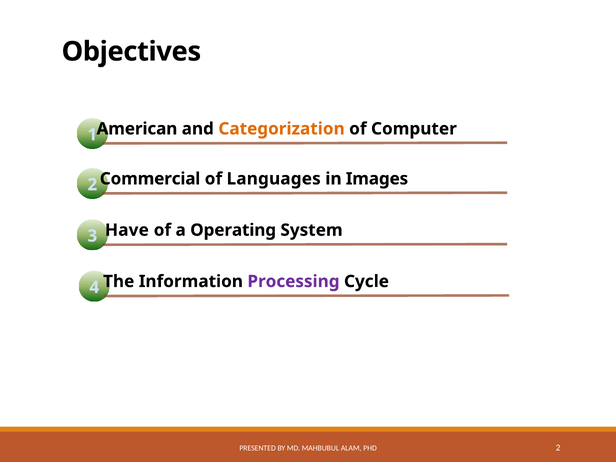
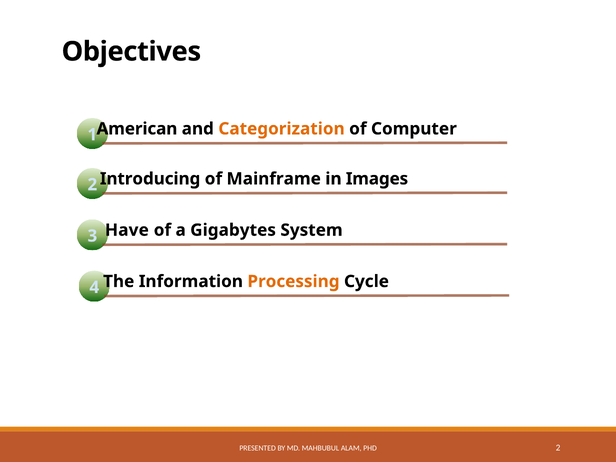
Commercial: Commercial -> Introducing
Languages: Languages -> Mainframe
Operating: Operating -> Gigabytes
Processing colour: purple -> orange
